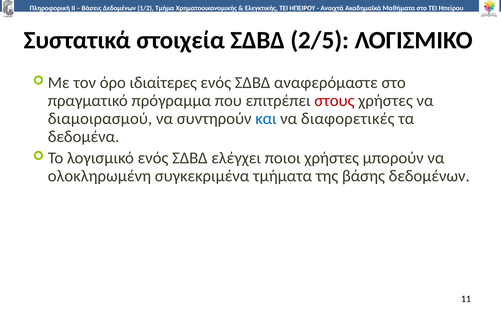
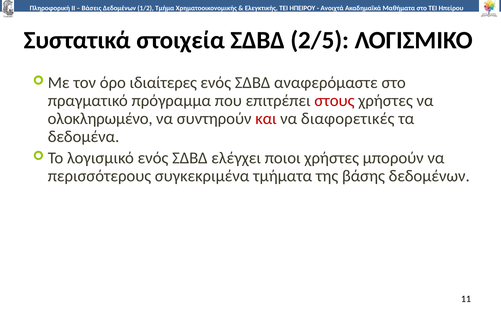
διαμοιρασμού: διαμοιρασμού -> ολοκληρωμένο
και colour: blue -> red
ολοκληρωμένη: ολοκληρωμένη -> περισσότερους
